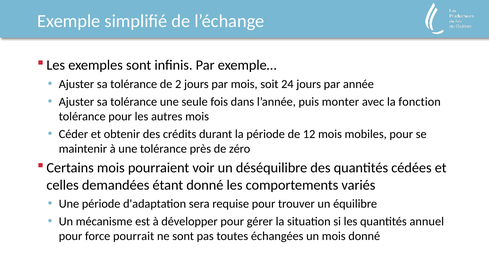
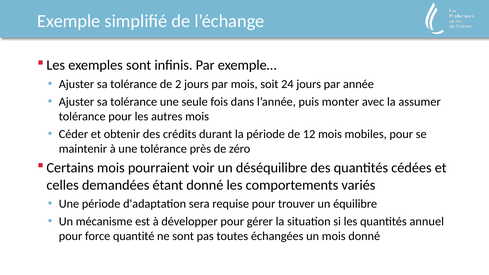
fonction: fonction -> assumer
pourrait: pourrait -> quantité
